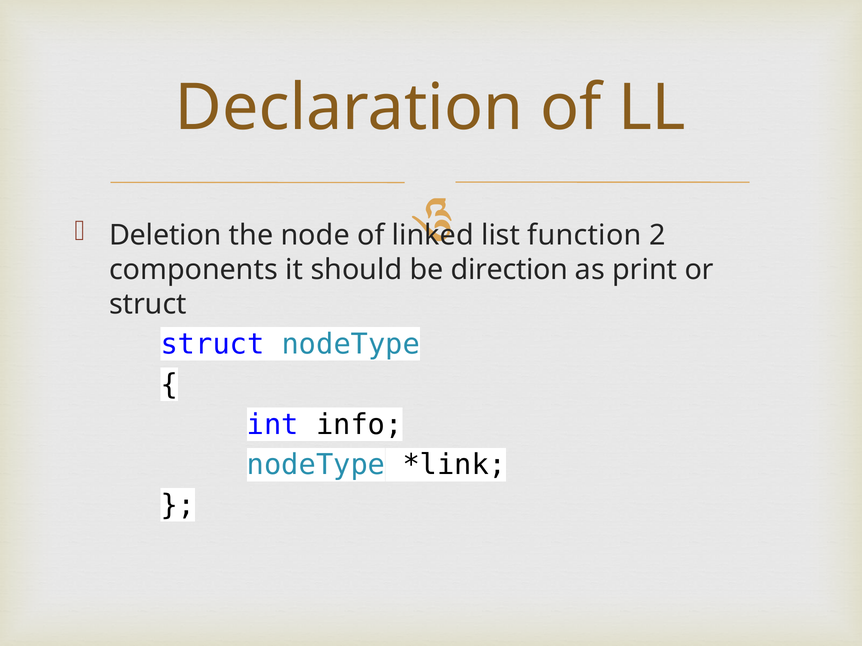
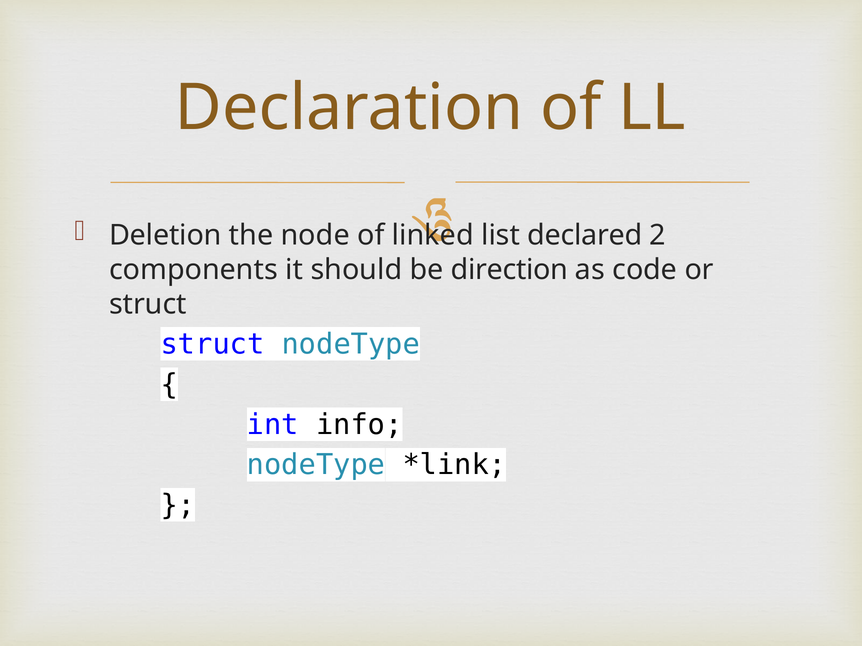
function: function -> declared
print: print -> code
